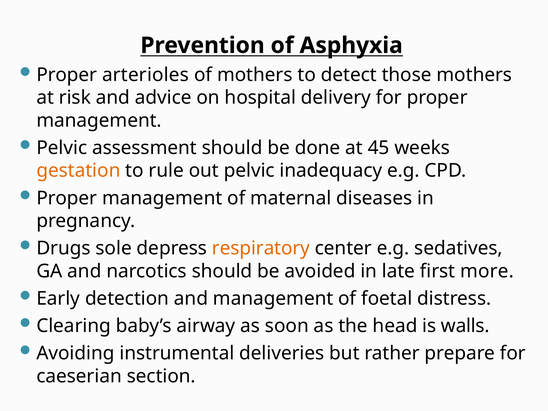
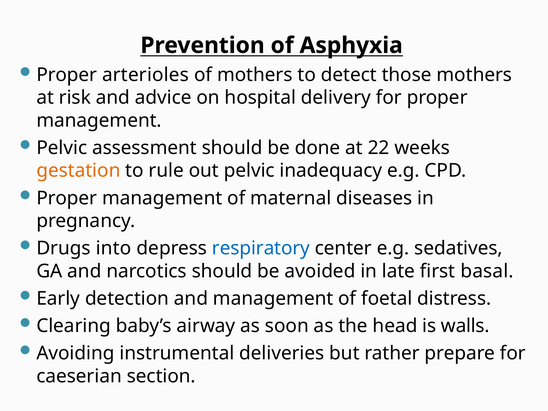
45: 45 -> 22
sole: sole -> into
respiratory colour: orange -> blue
more: more -> basal
